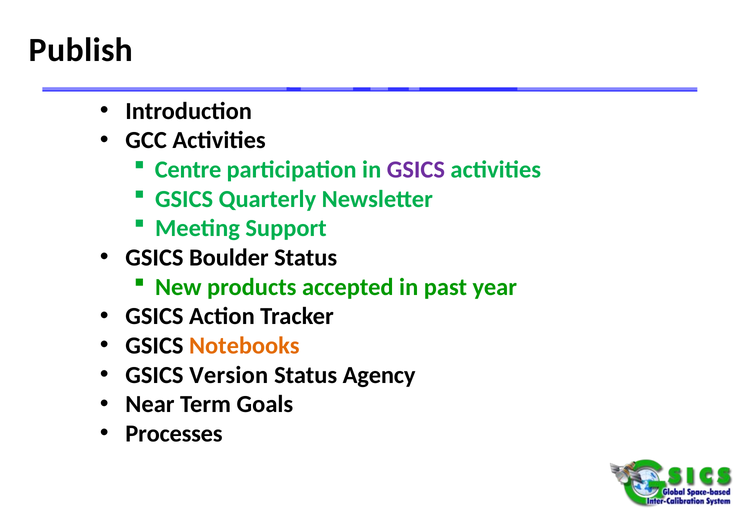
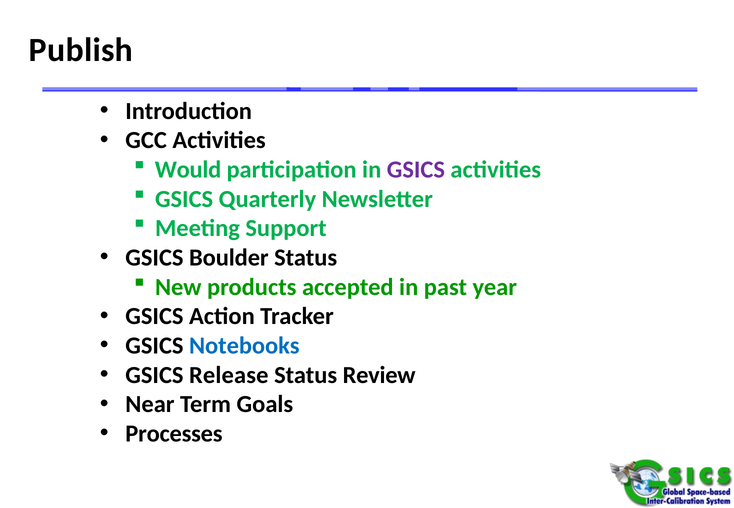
Centre: Centre -> Would
Notebooks colour: orange -> blue
Version: Version -> Release
Agency: Agency -> Review
